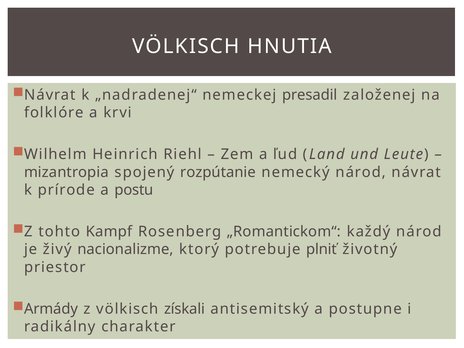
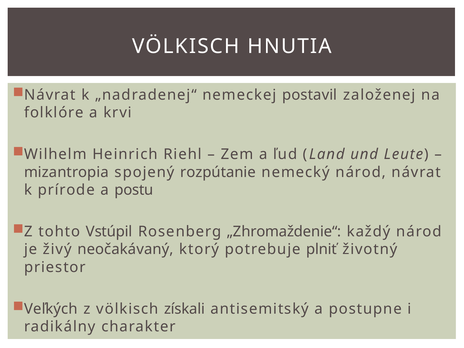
presadil: presadil -> postavil
Kampf: Kampf -> Vstúpil
„Romantickom“: „Romantickom“ -> „Zhromaždenie“
nacionalizme: nacionalizme -> neočakávaný
Armády: Armády -> Veľkých
